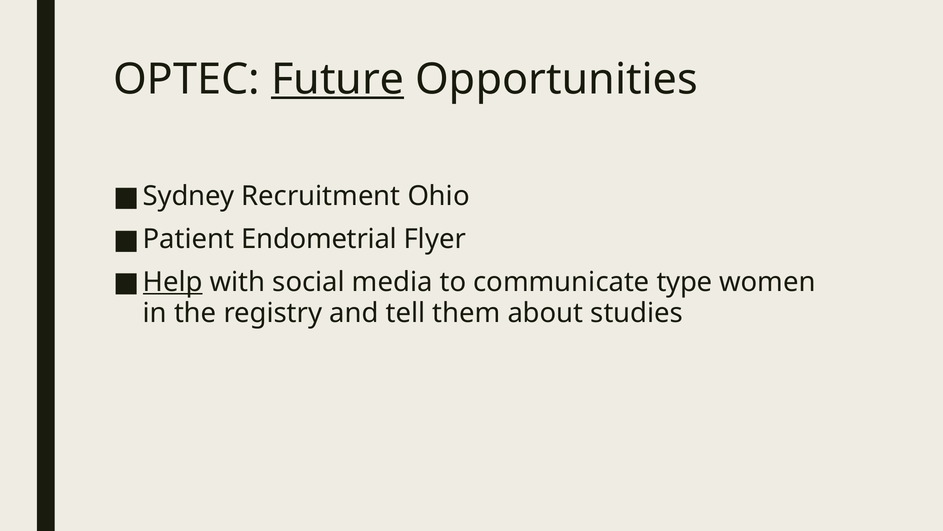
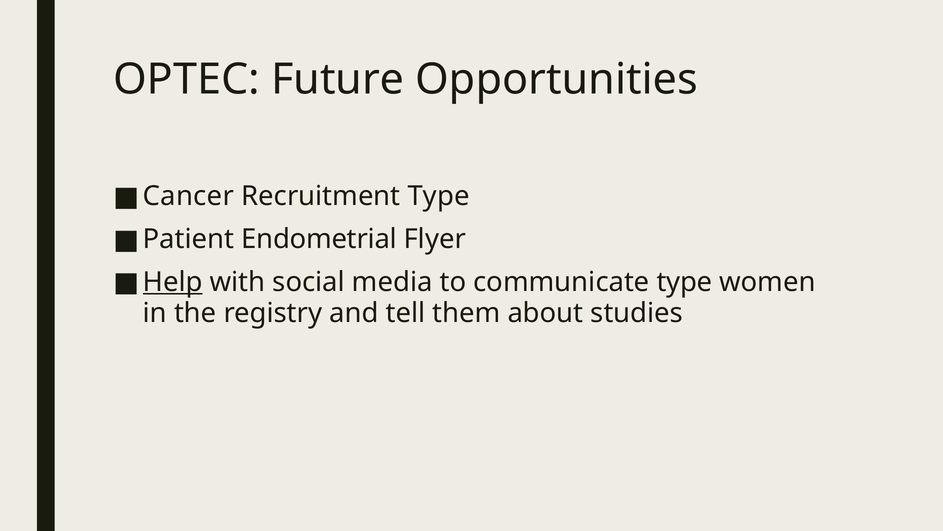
Future underline: present -> none
Sydney: Sydney -> Cancer
Recruitment Ohio: Ohio -> Type
